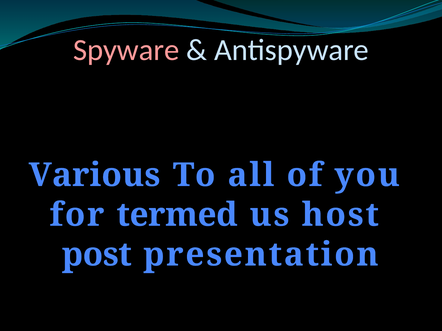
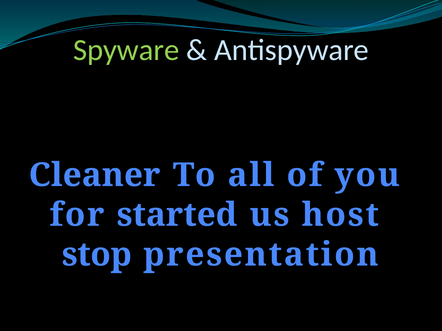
Spyware colour: pink -> light green
Various: Various -> Cleaner
termed: termed -> started
post: post -> stop
